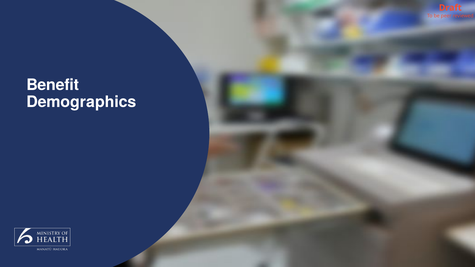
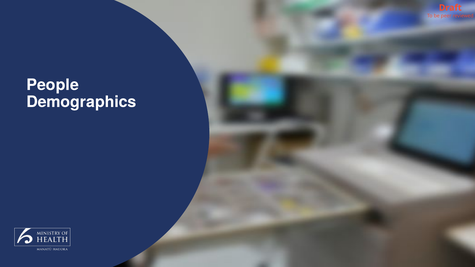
Benefit: Benefit -> People
